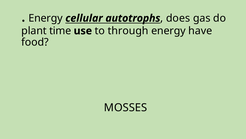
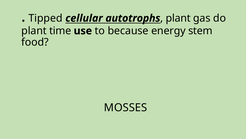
Energy at (46, 18): Energy -> Tipped
does at (178, 18): does -> plant
through: through -> because
have: have -> stem
